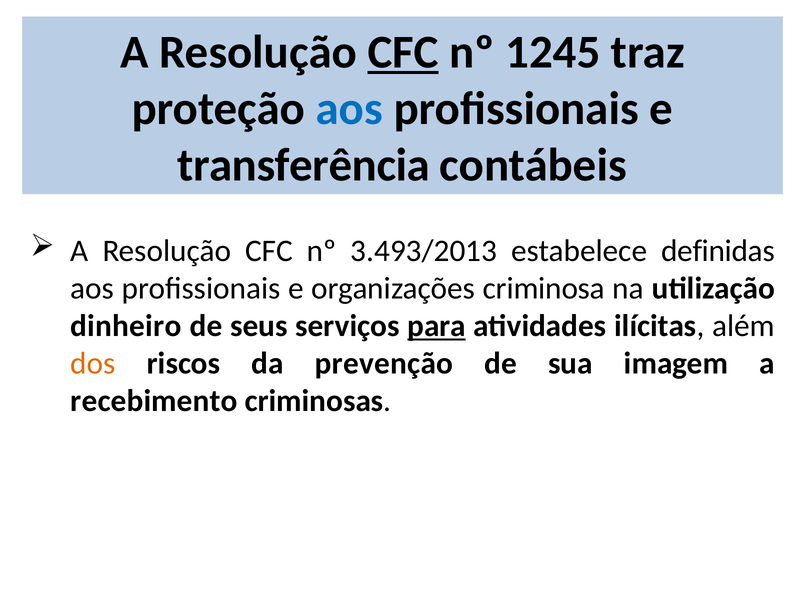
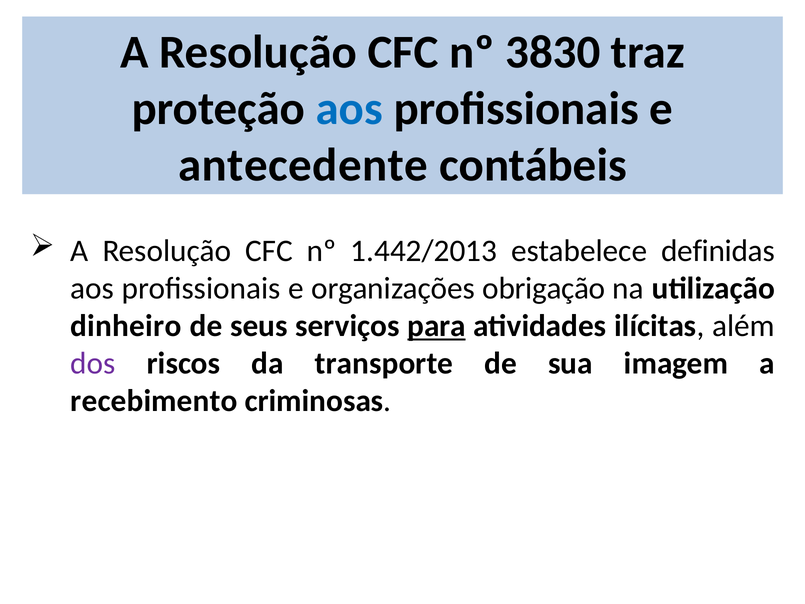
CFC at (403, 52) underline: present -> none
1245: 1245 -> 3830
transferência: transferência -> antecedente
3.493/2013: 3.493/2013 -> 1.442/2013
criminosa: criminosa -> obrigação
dos colour: orange -> purple
prevenção: prevenção -> transporte
